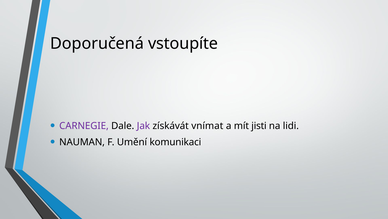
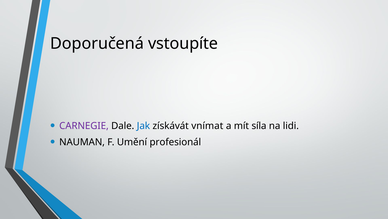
Jak colour: purple -> blue
jisti: jisti -> síla
komunikaci: komunikaci -> profesionál
